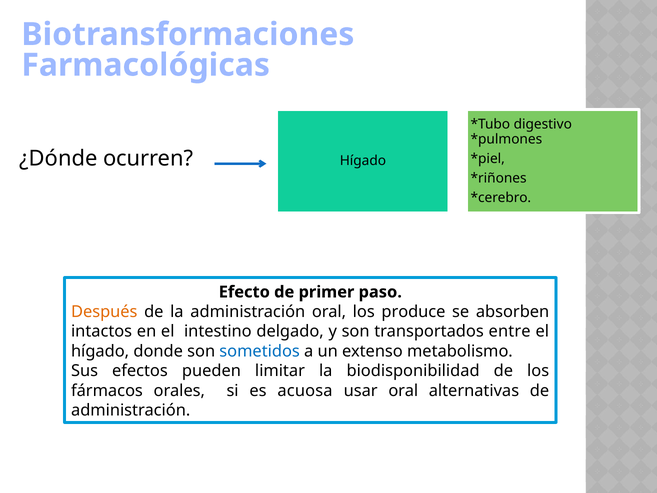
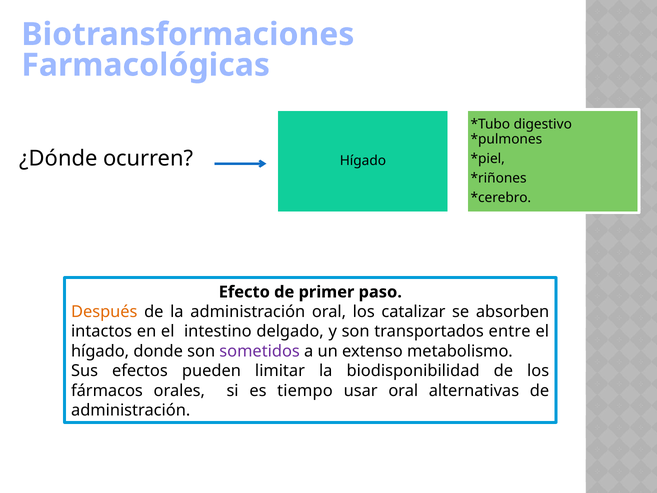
produce: produce -> catalizar
sometidos colour: blue -> purple
acuosa: acuosa -> tiempo
